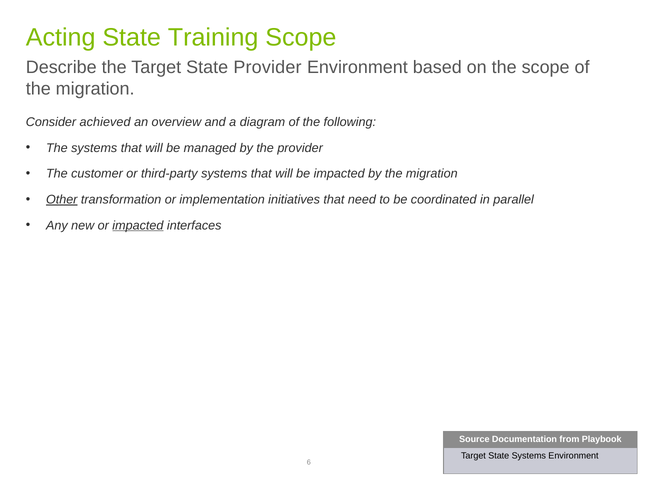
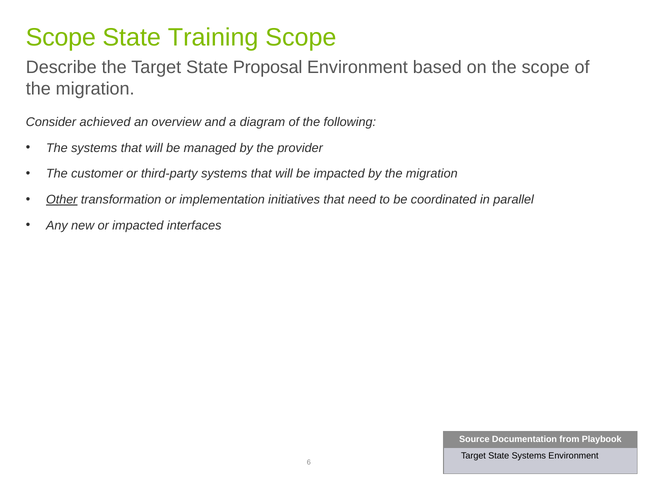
Acting at (61, 38): Acting -> Scope
State Provider: Provider -> Proposal
impacted at (138, 226) underline: present -> none
